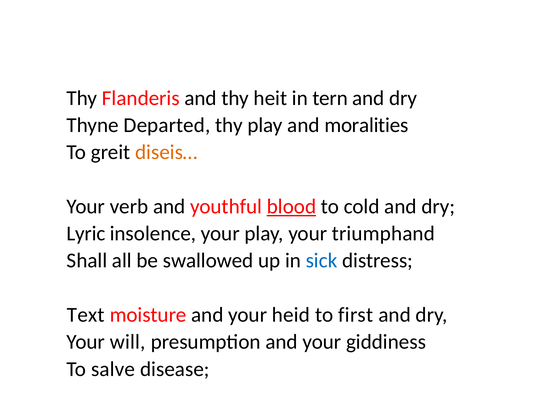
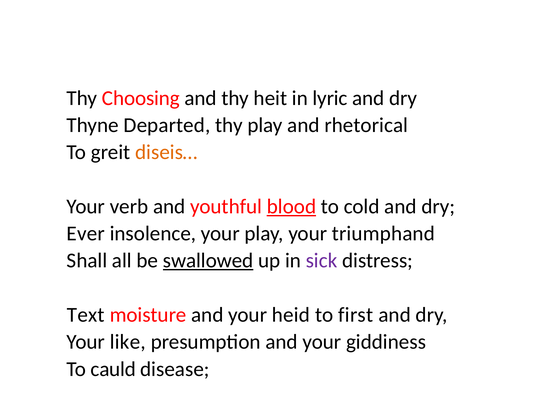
Flanderis: Flanderis -> Choosing
tern: tern -> lyric
moralities: moralities -> rhetorical
Lyric: Lyric -> Ever
swallowed underline: none -> present
sick colour: blue -> purple
will: will -> like
salve: salve -> cauld
